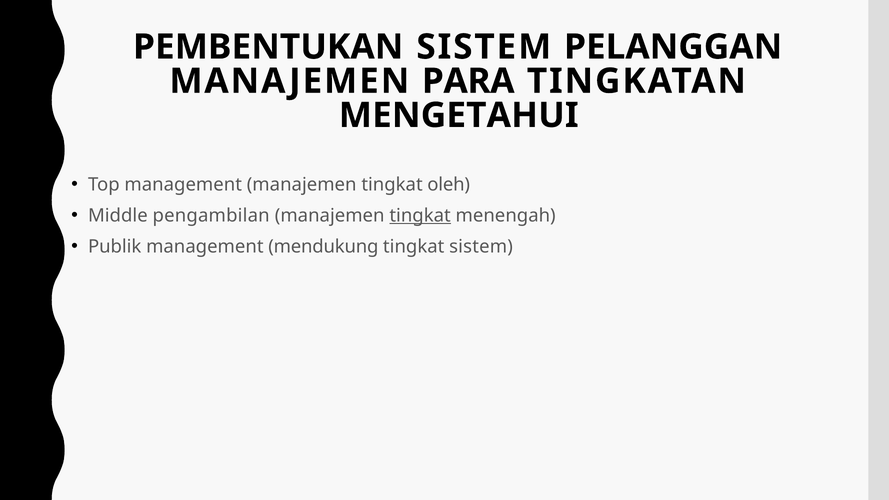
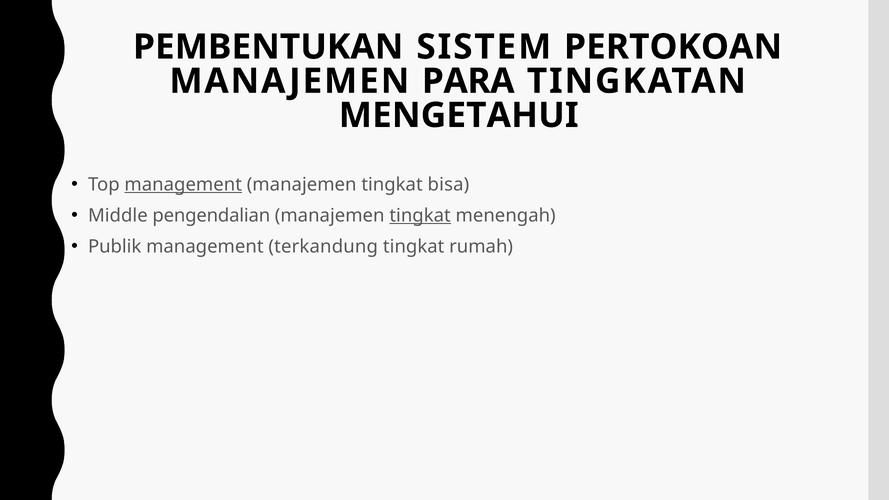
PELANGGAN: PELANGGAN -> PERTOKOAN
management at (183, 185) underline: none -> present
oleh: oleh -> bisa
pengambilan: pengambilan -> pengendalian
mendukung: mendukung -> terkandung
tingkat sistem: sistem -> rumah
